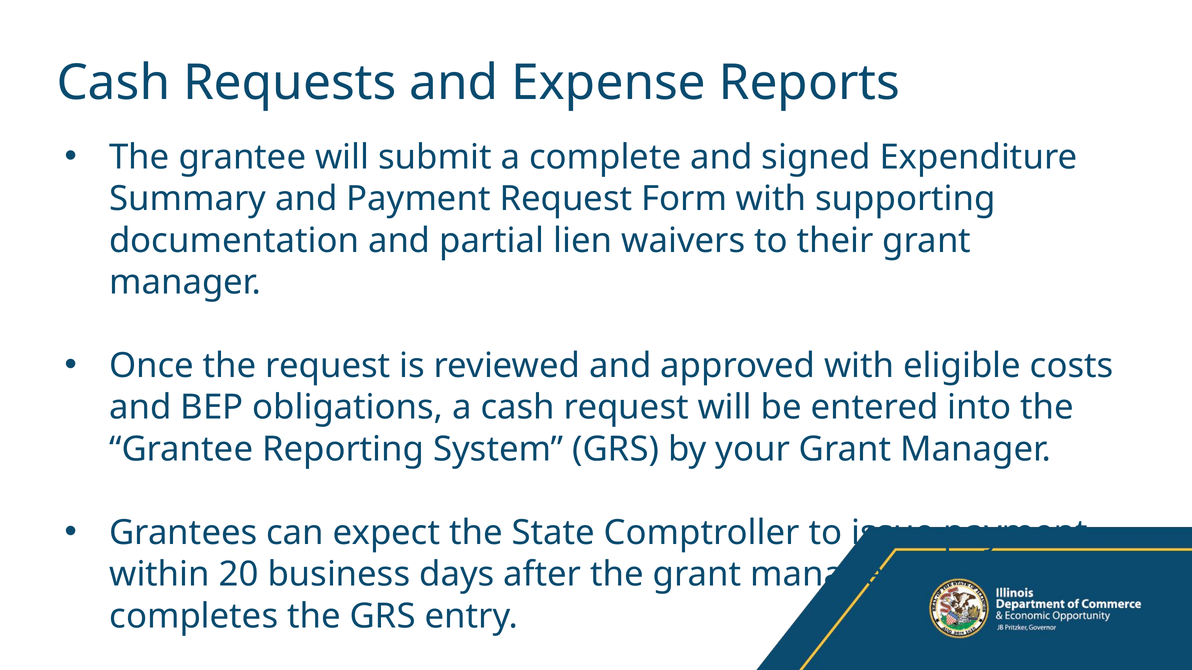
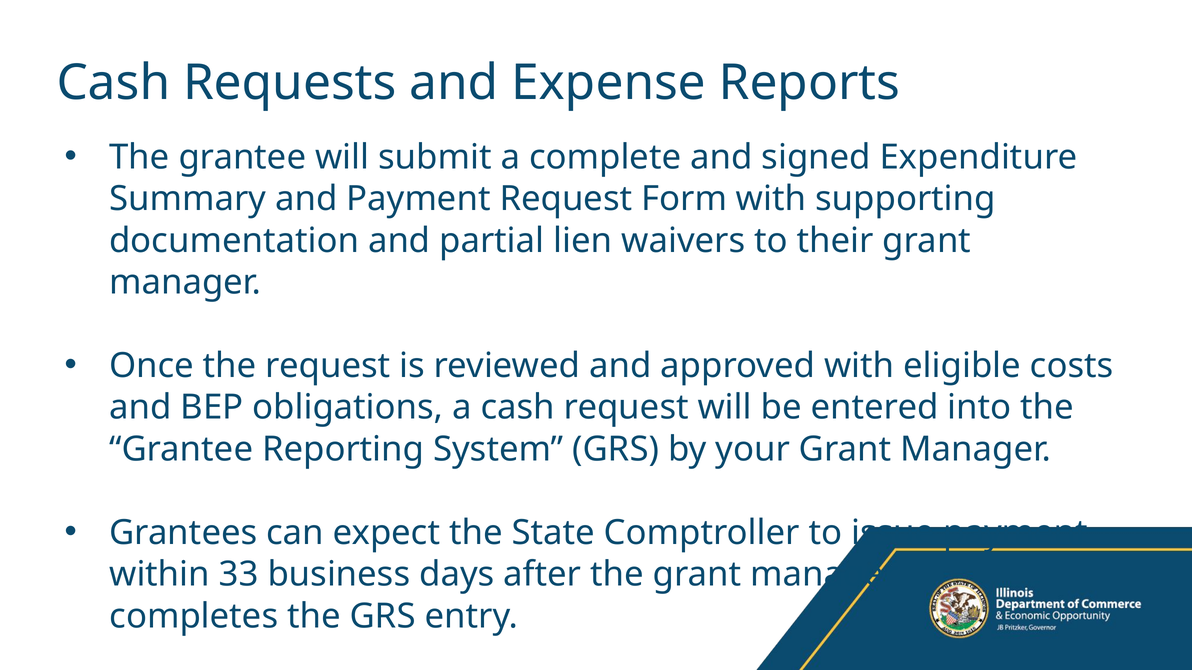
20: 20 -> 33
